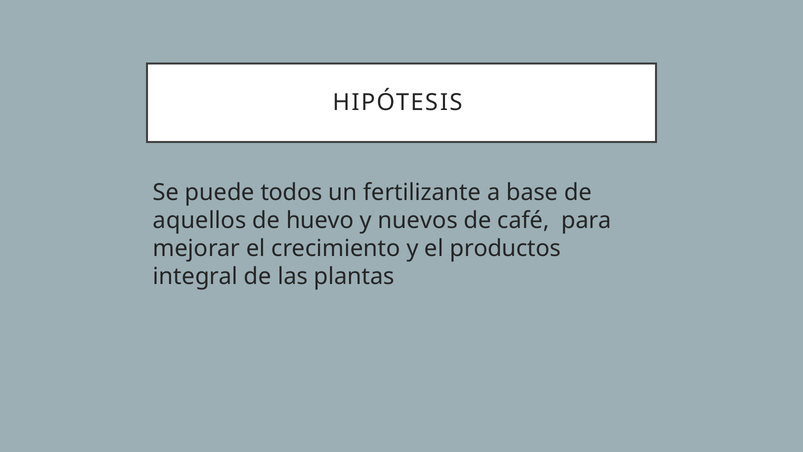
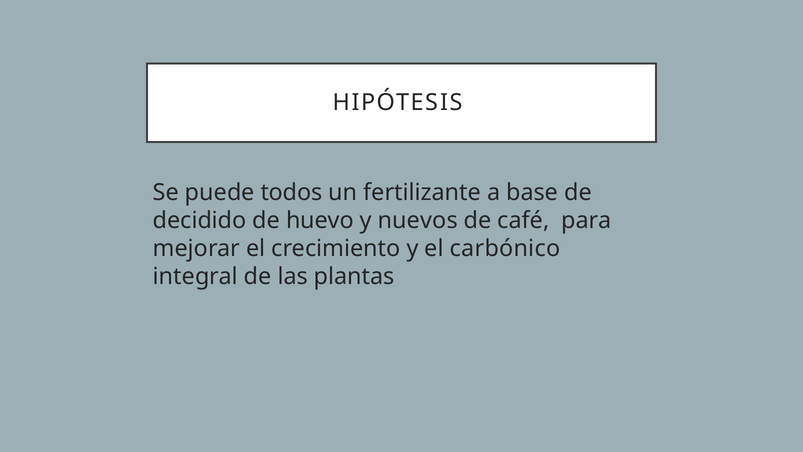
aquellos: aquellos -> decidido
productos: productos -> carbónico
